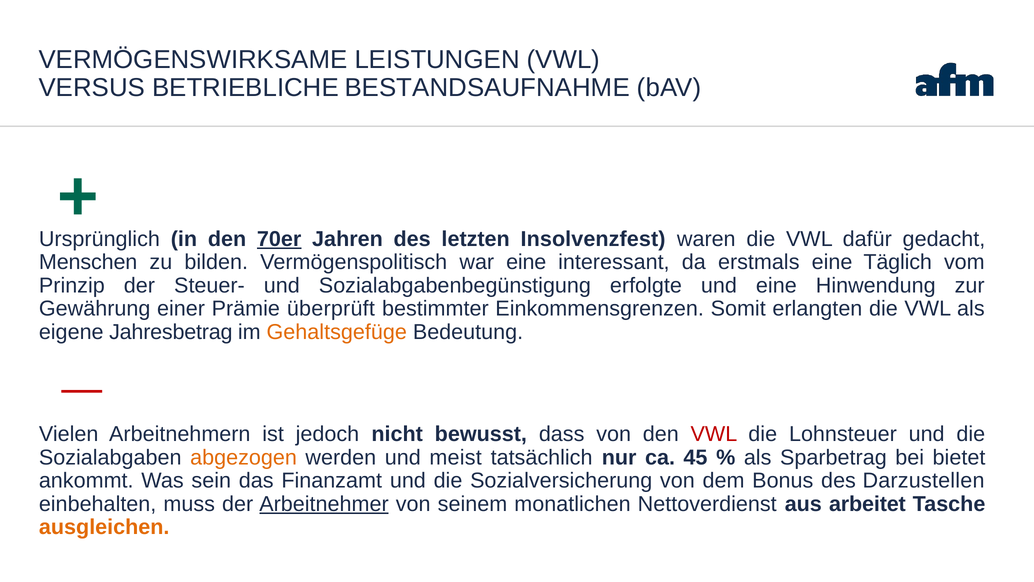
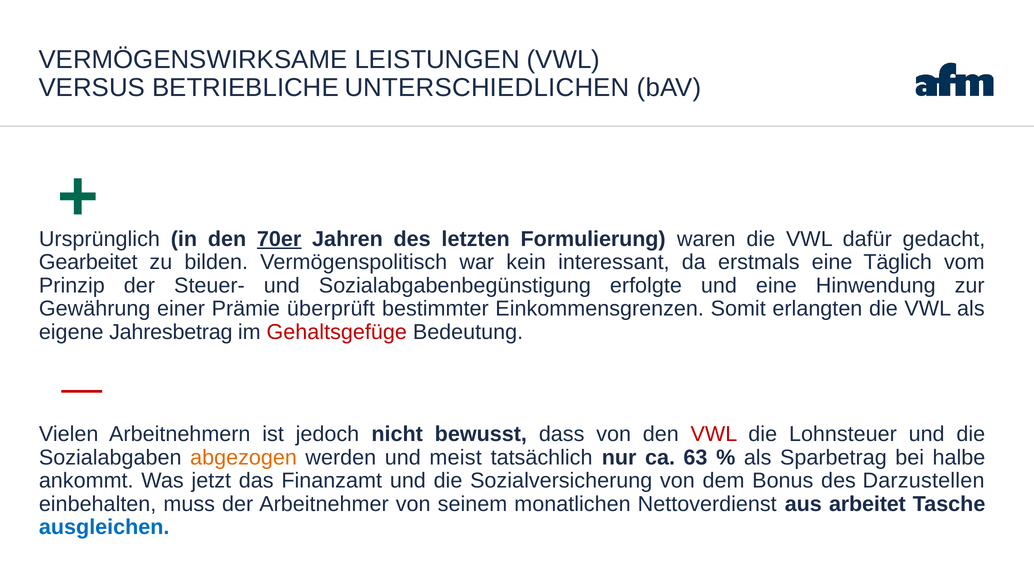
BESTANDSAUFNAHME: BESTANDSAUFNAHME -> UNTERSCHIEDLICHEN
Insolvenzfest: Insolvenzfest -> Formulierung
Menschen: Menschen -> Gearbeitet
war eine: eine -> kein
Gehaltsgefüge colour: orange -> red
45: 45 -> 63
bietet: bietet -> halbe
sein: sein -> jetzt
Arbeitnehmer underline: present -> none
ausgleichen colour: orange -> blue
